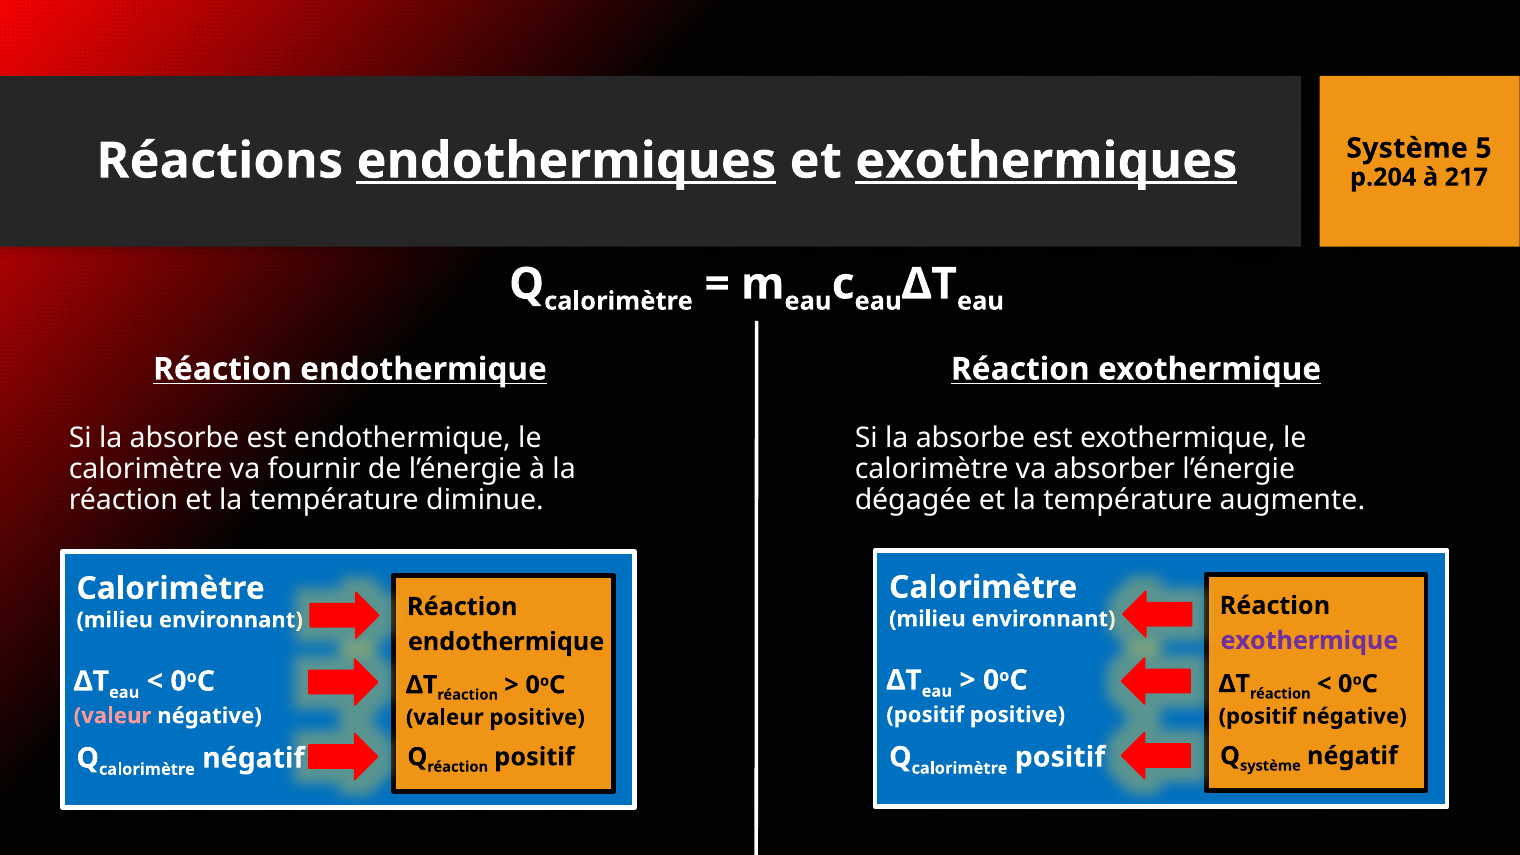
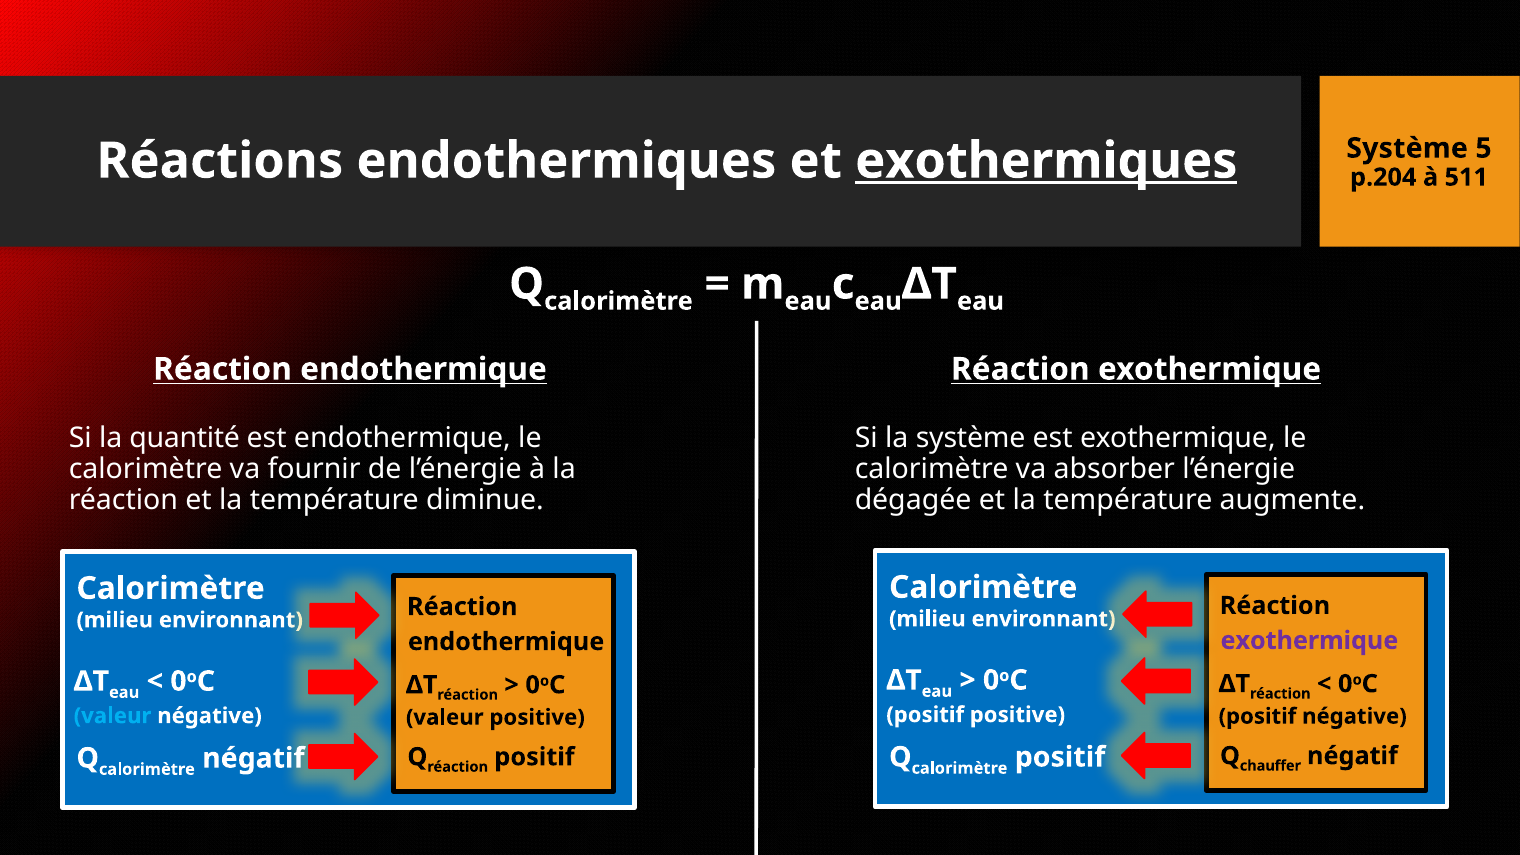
endothermiques underline: present -> none
217: 217 -> 511
absorbe at (185, 438): absorbe -> quantité
absorbe at (971, 438): absorbe -> système
valeur at (112, 716) colour: pink -> light blue
système at (1270, 766): système -> chauffer
